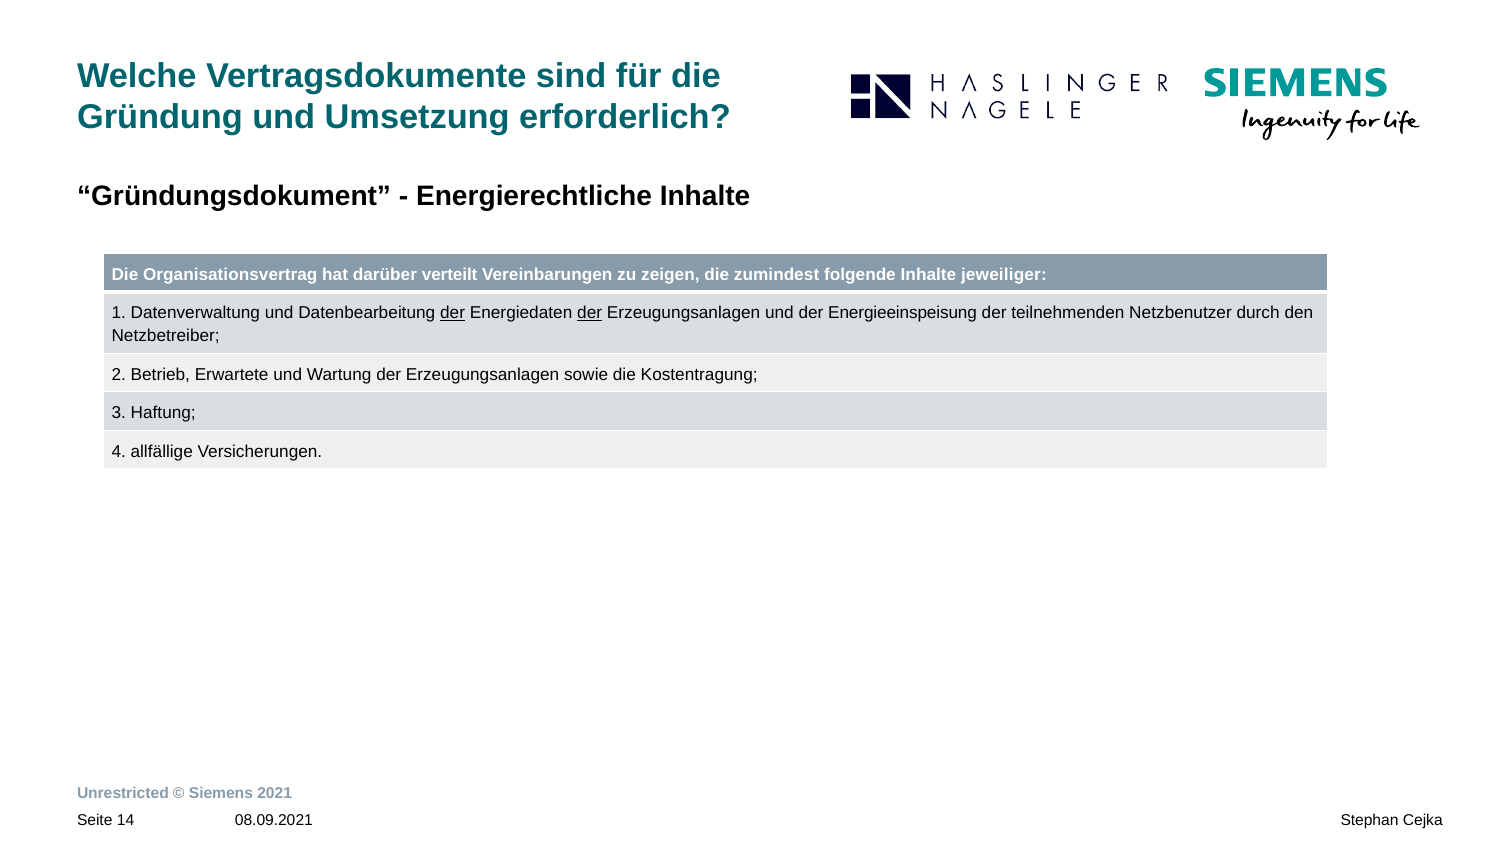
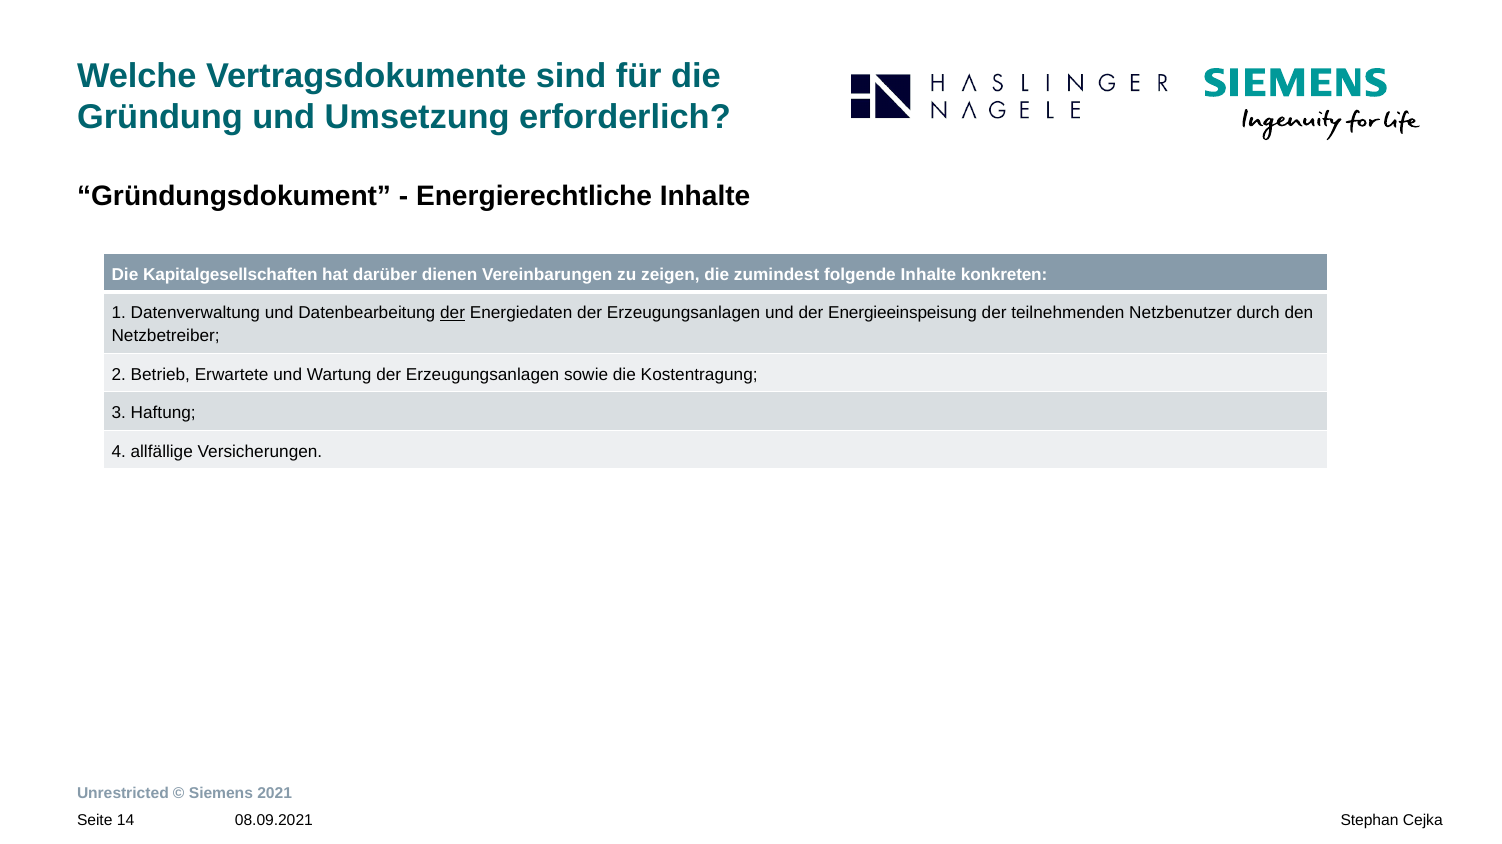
Organisationsvertrag: Organisationsvertrag -> Kapitalgesellschaften
verteilt: verteilt -> dienen
jeweiliger: jeweiliger -> konkreten
der at (590, 313) underline: present -> none
